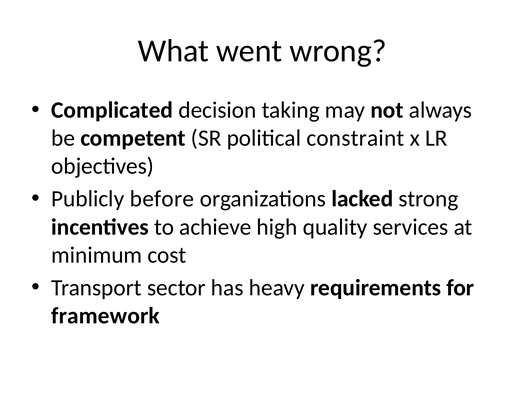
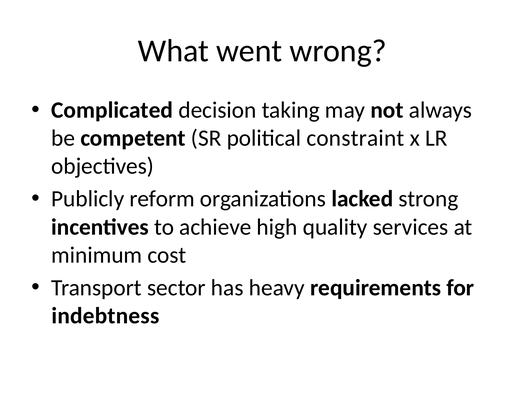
before: before -> reform
framework: framework -> indebtness
